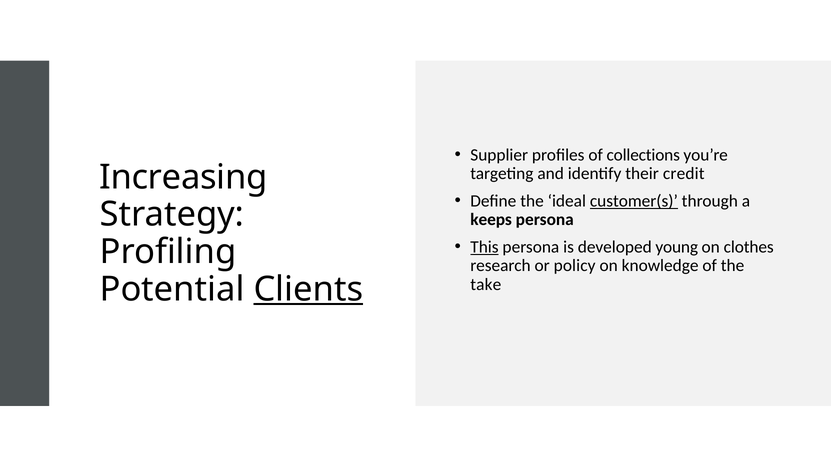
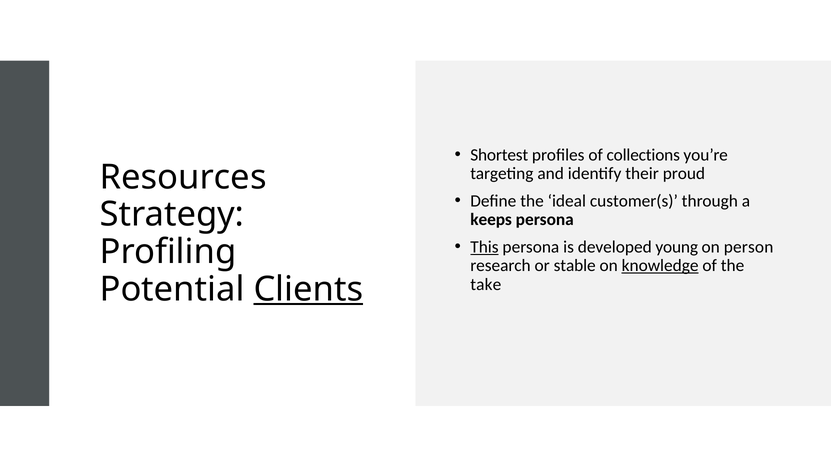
Supplier: Supplier -> Shortest
credit: credit -> proud
Increasing: Increasing -> Resources
customer(s underline: present -> none
clothes: clothes -> person
policy: policy -> stable
knowledge underline: none -> present
